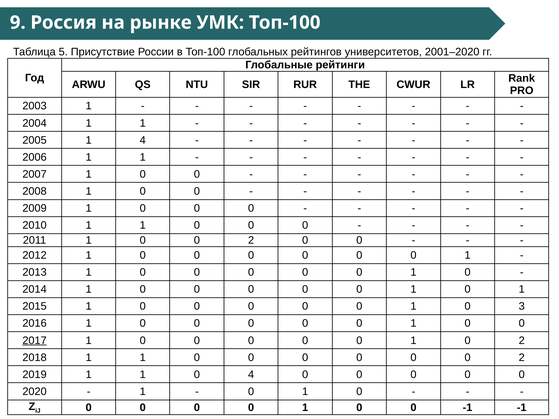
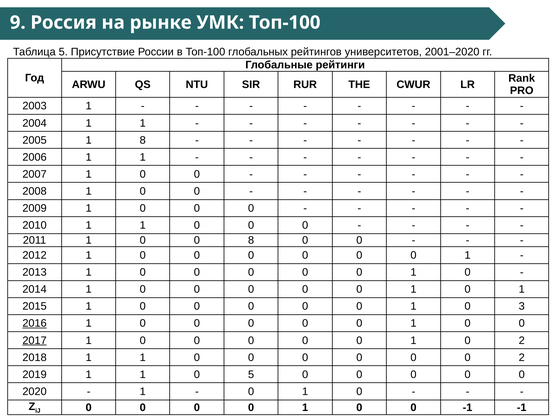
1 4: 4 -> 8
1 0 0 2: 2 -> 8
2016 underline: none -> present
0 4: 4 -> 5
